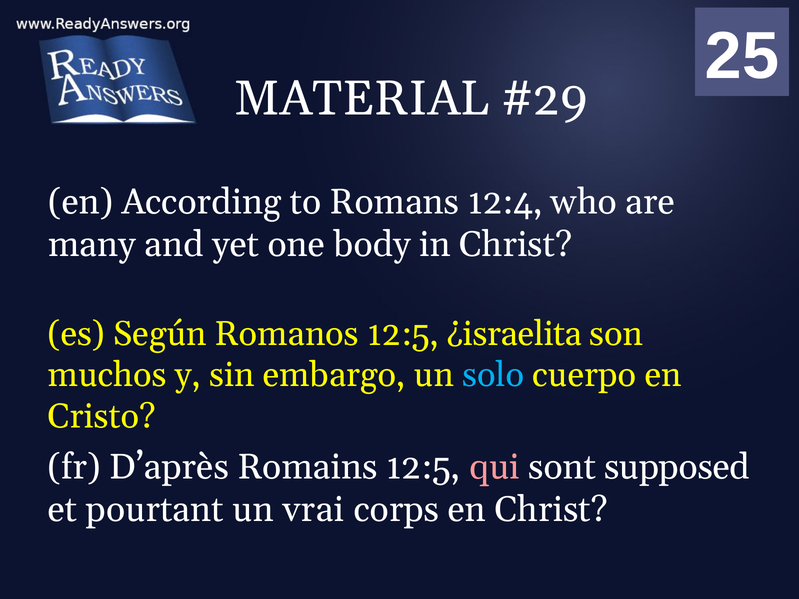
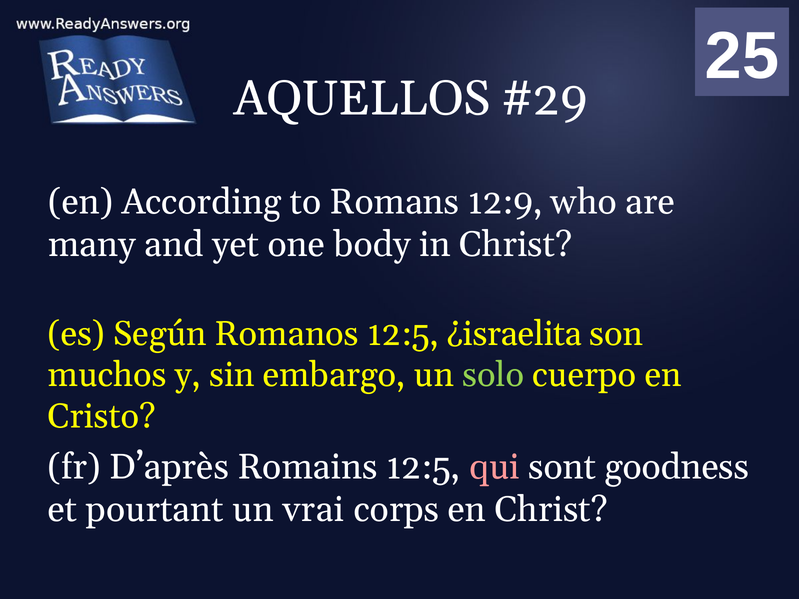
MATERIAL: MATERIAL -> AQUELLOS
12:4: 12:4 -> 12:9
solo colour: light blue -> light green
supposed: supposed -> goodness
